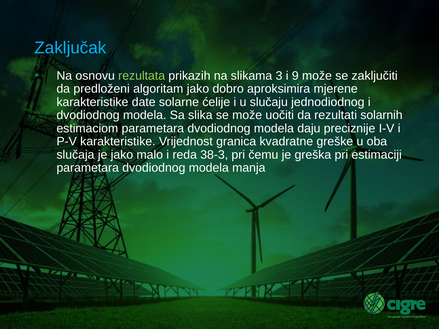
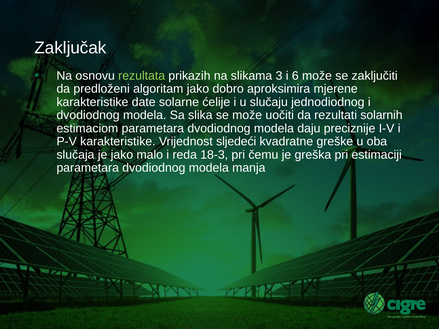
Zaključak colour: light blue -> white
9: 9 -> 6
granica: granica -> sljedeći
38-3: 38-3 -> 18-3
